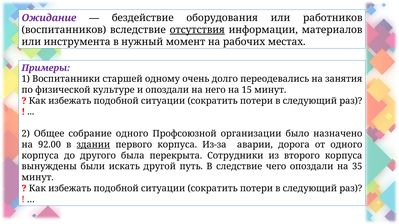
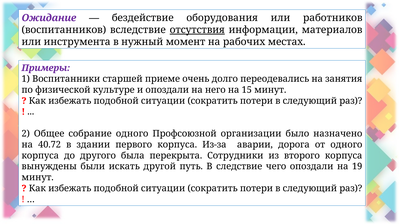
одному: одному -> приеме
92.00: 92.00 -> 40.72
здании underline: present -> none
35: 35 -> 19
